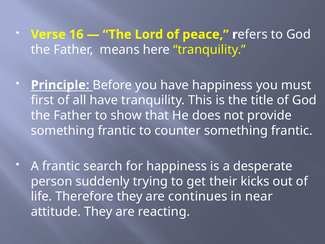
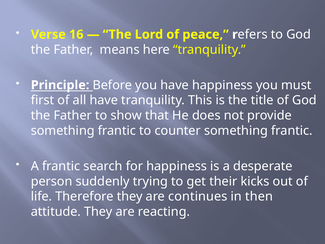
near: near -> then
